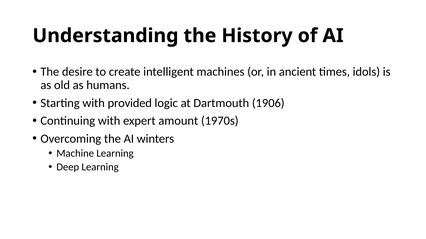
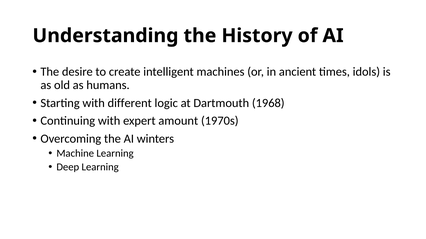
provided: provided -> different
1906: 1906 -> 1968
